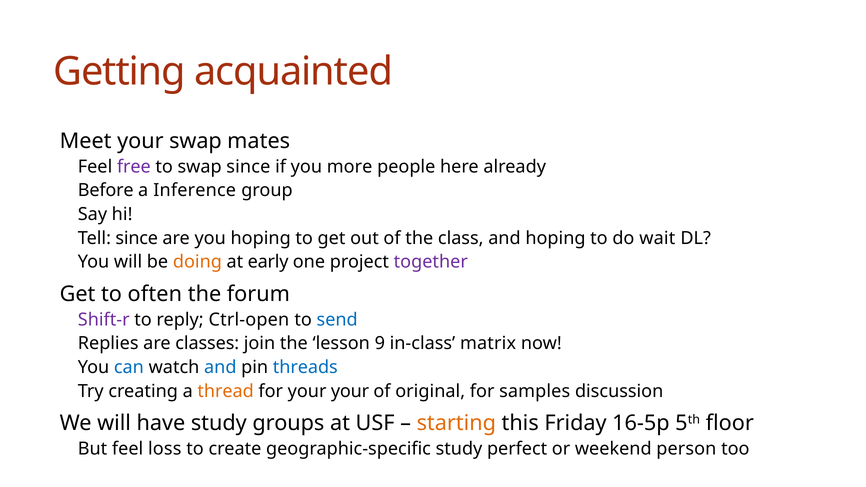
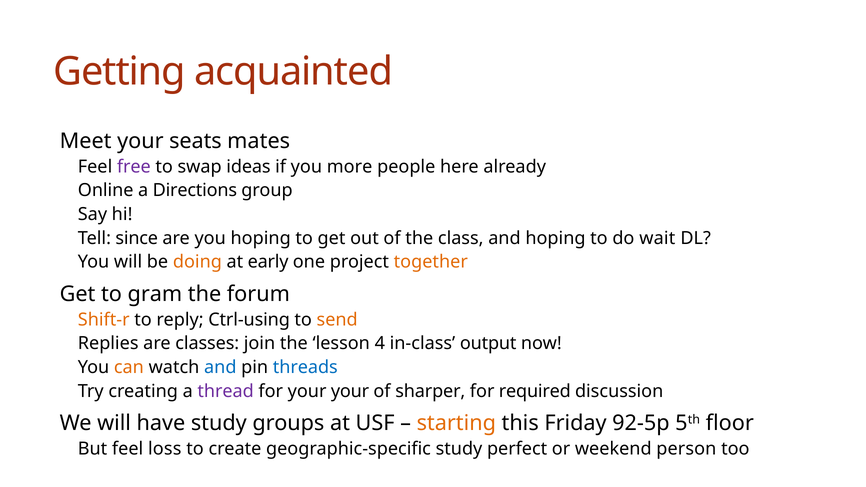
your swap: swap -> seats
swap since: since -> ideas
Before: Before -> Online
Inference: Inference -> Directions
together colour: purple -> orange
often: often -> gram
Shift-r colour: purple -> orange
Ctrl-open: Ctrl-open -> Ctrl-using
send colour: blue -> orange
9: 9 -> 4
matrix: matrix -> output
can colour: blue -> orange
thread colour: orange -> purple
original: original -> sharper
samples: samples -> required
16-5p: 16-5p -> 92-5p
